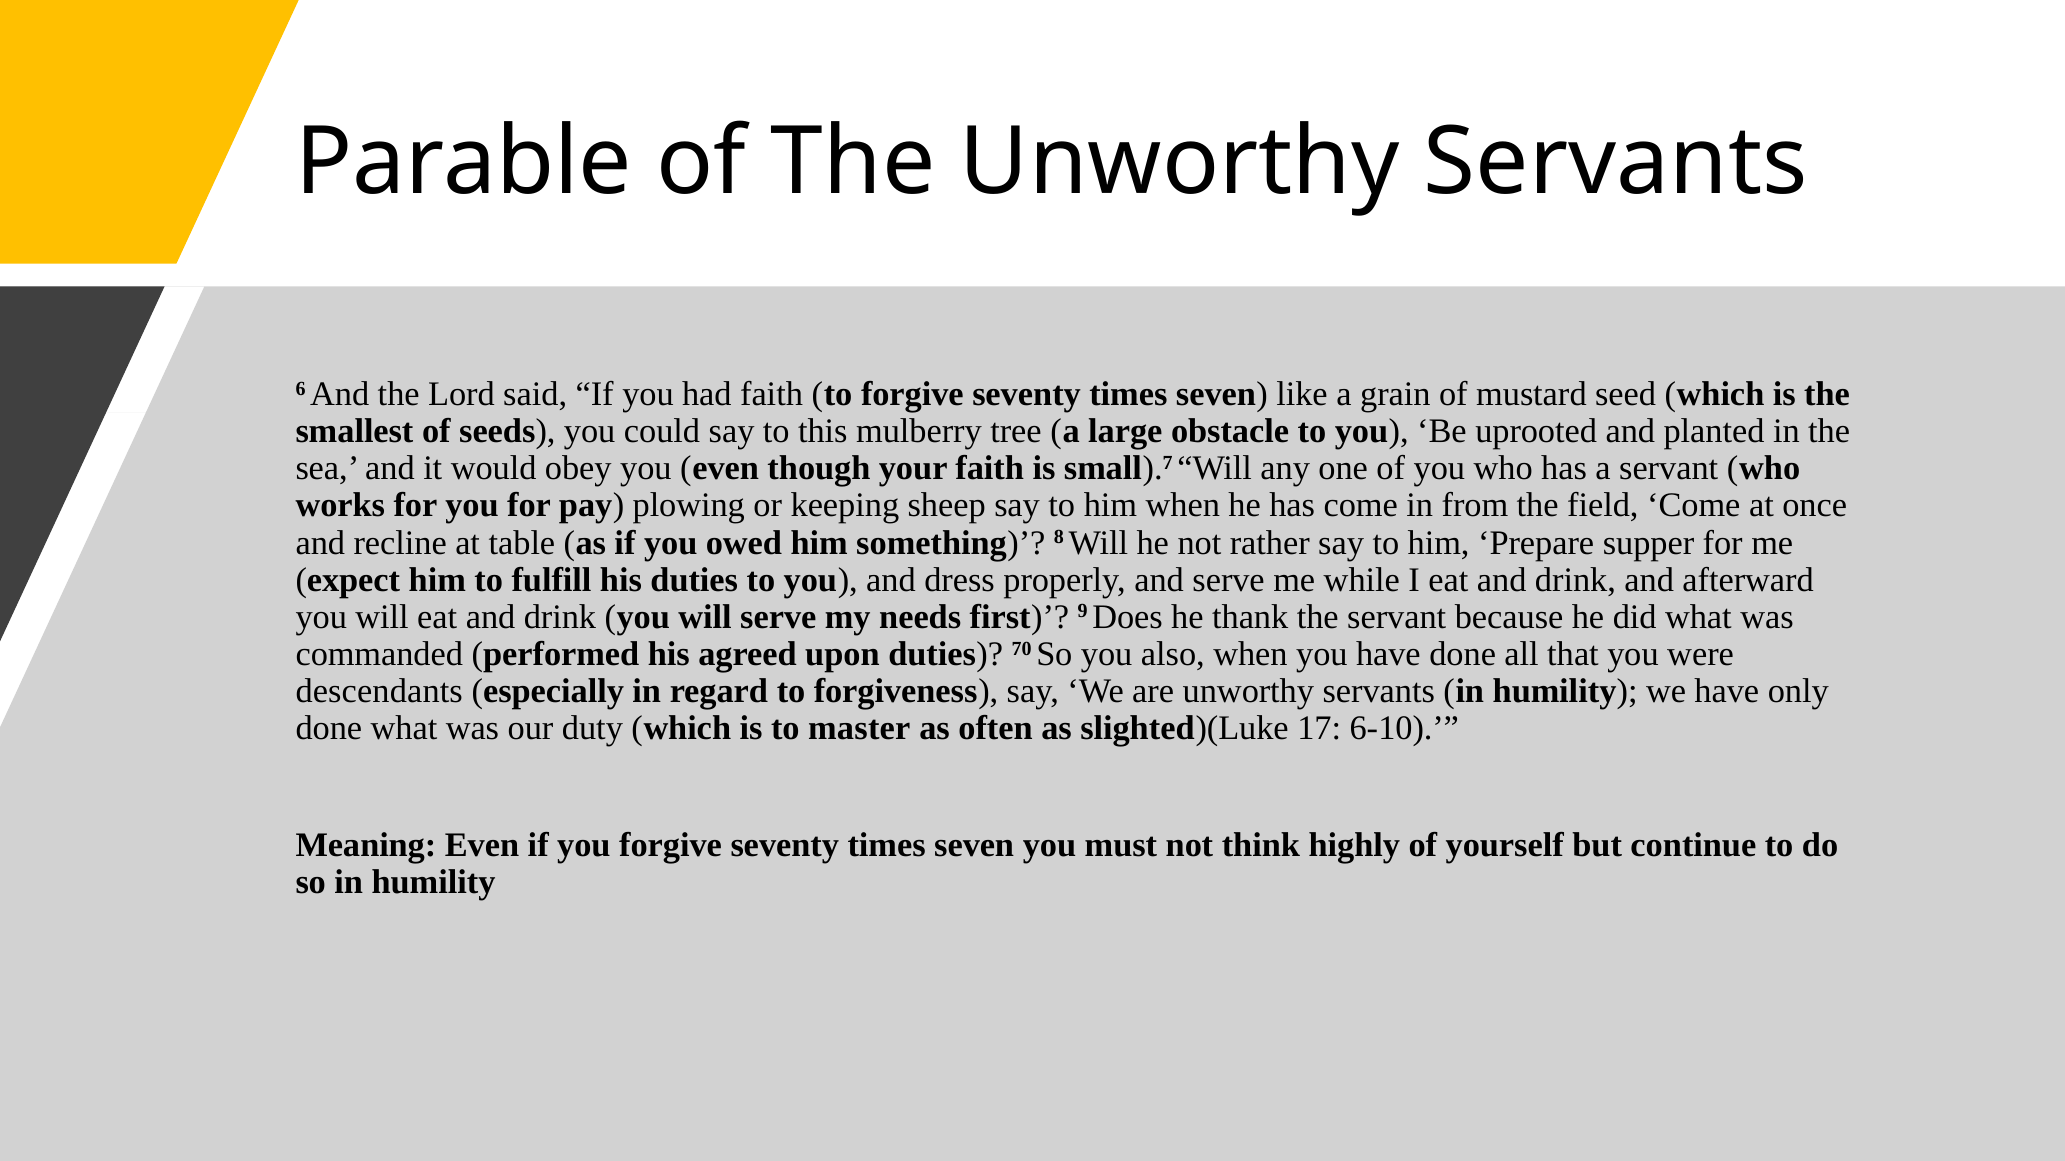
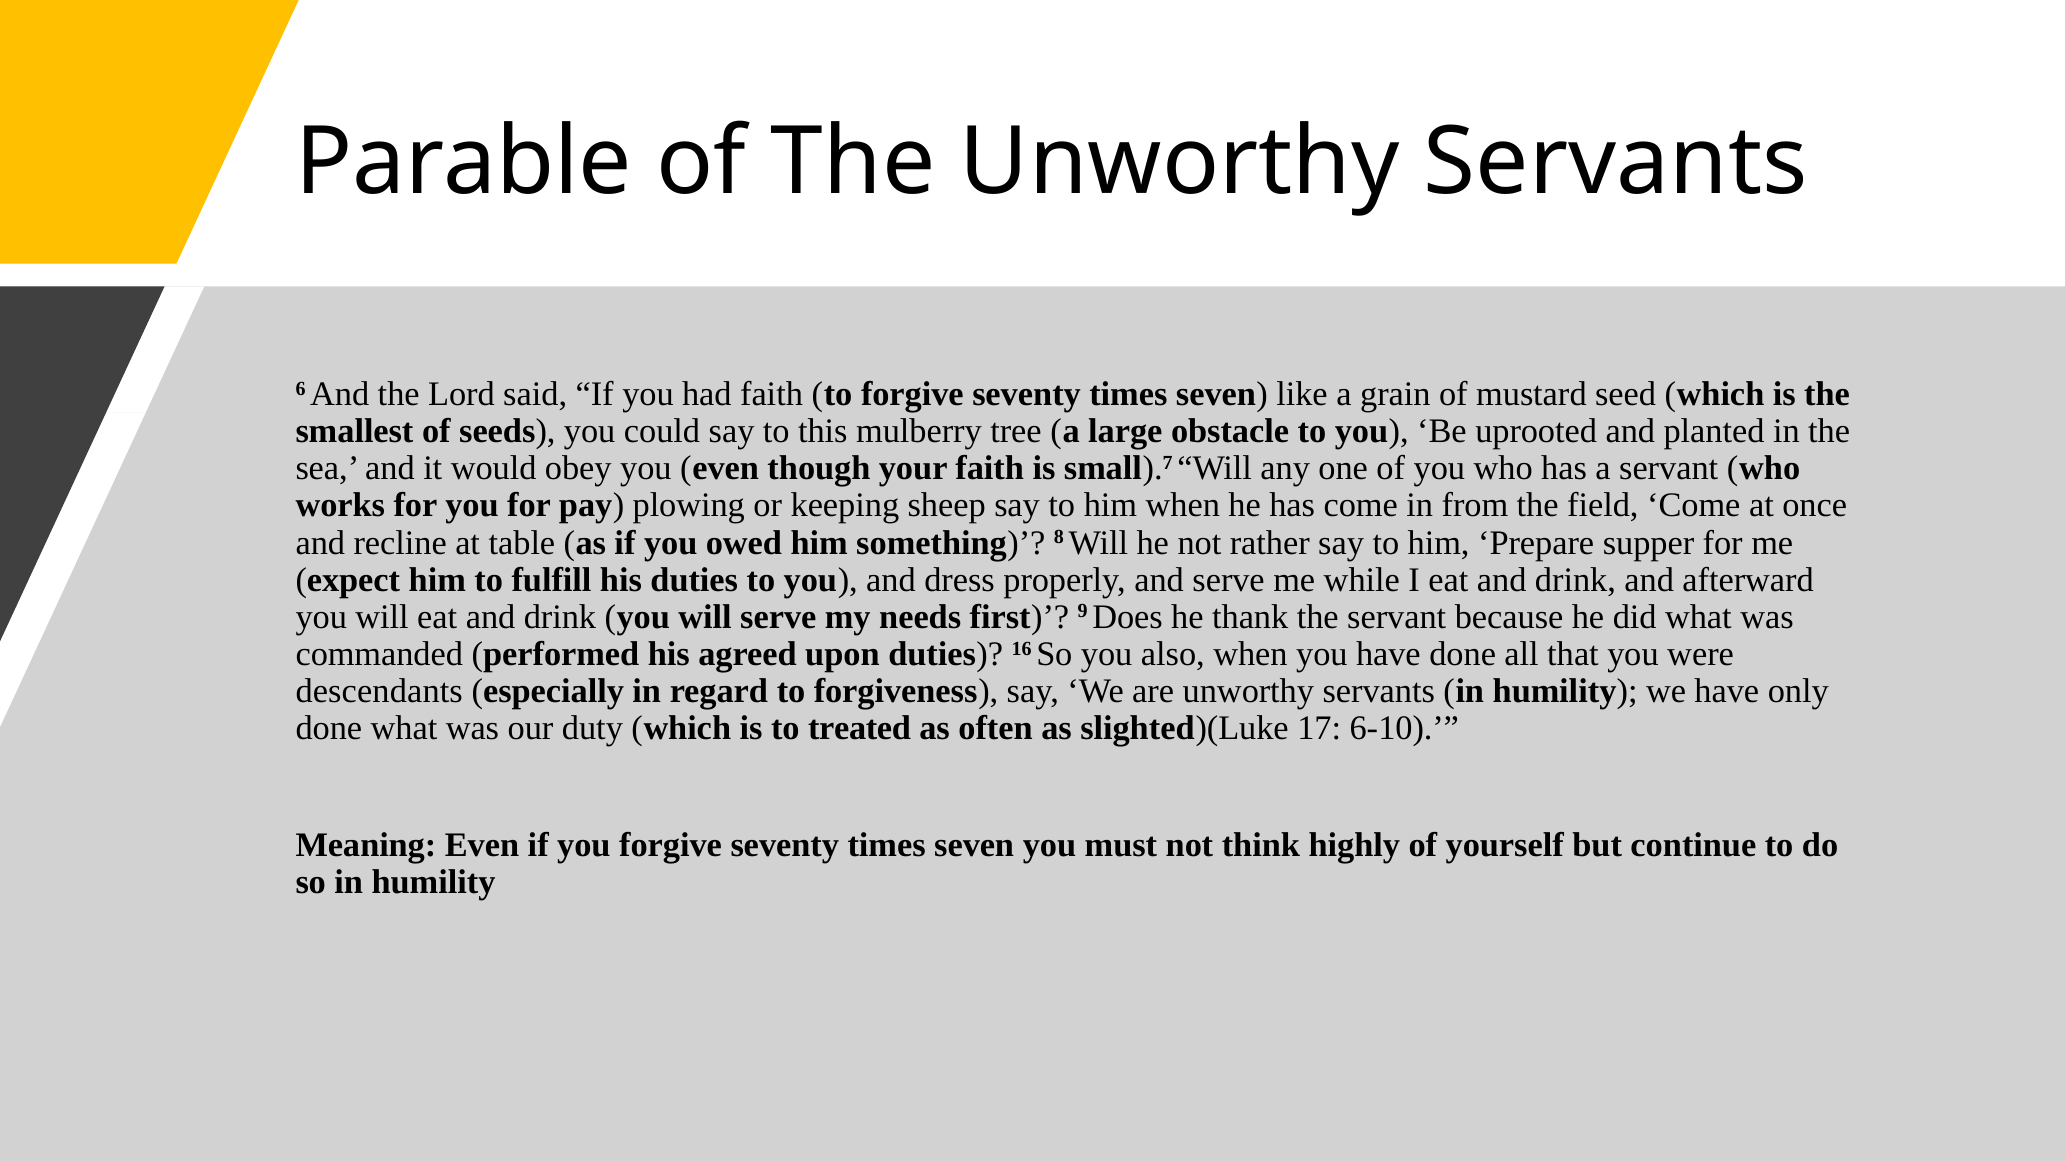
70: 70 -> 16
master: master -> treated
